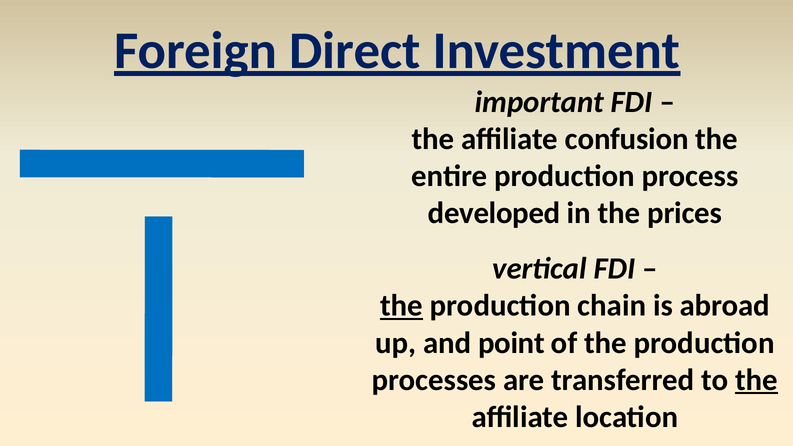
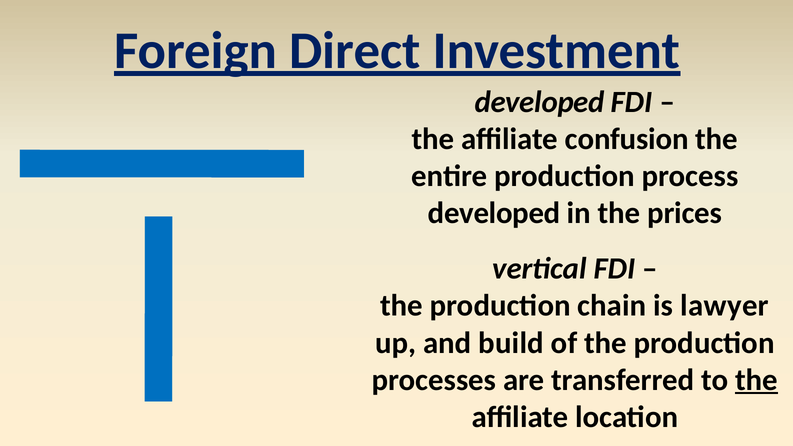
important at (539, 102): important -> developed
the at (402, 306) underline: present -> none
abroad: abroad -> lawyer
point: point -> build
